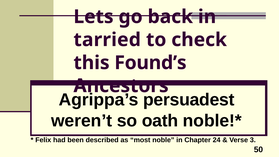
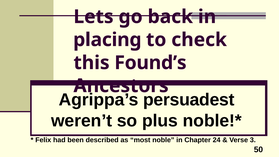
tarried: tarried -> placing
oath: oath -> plus
